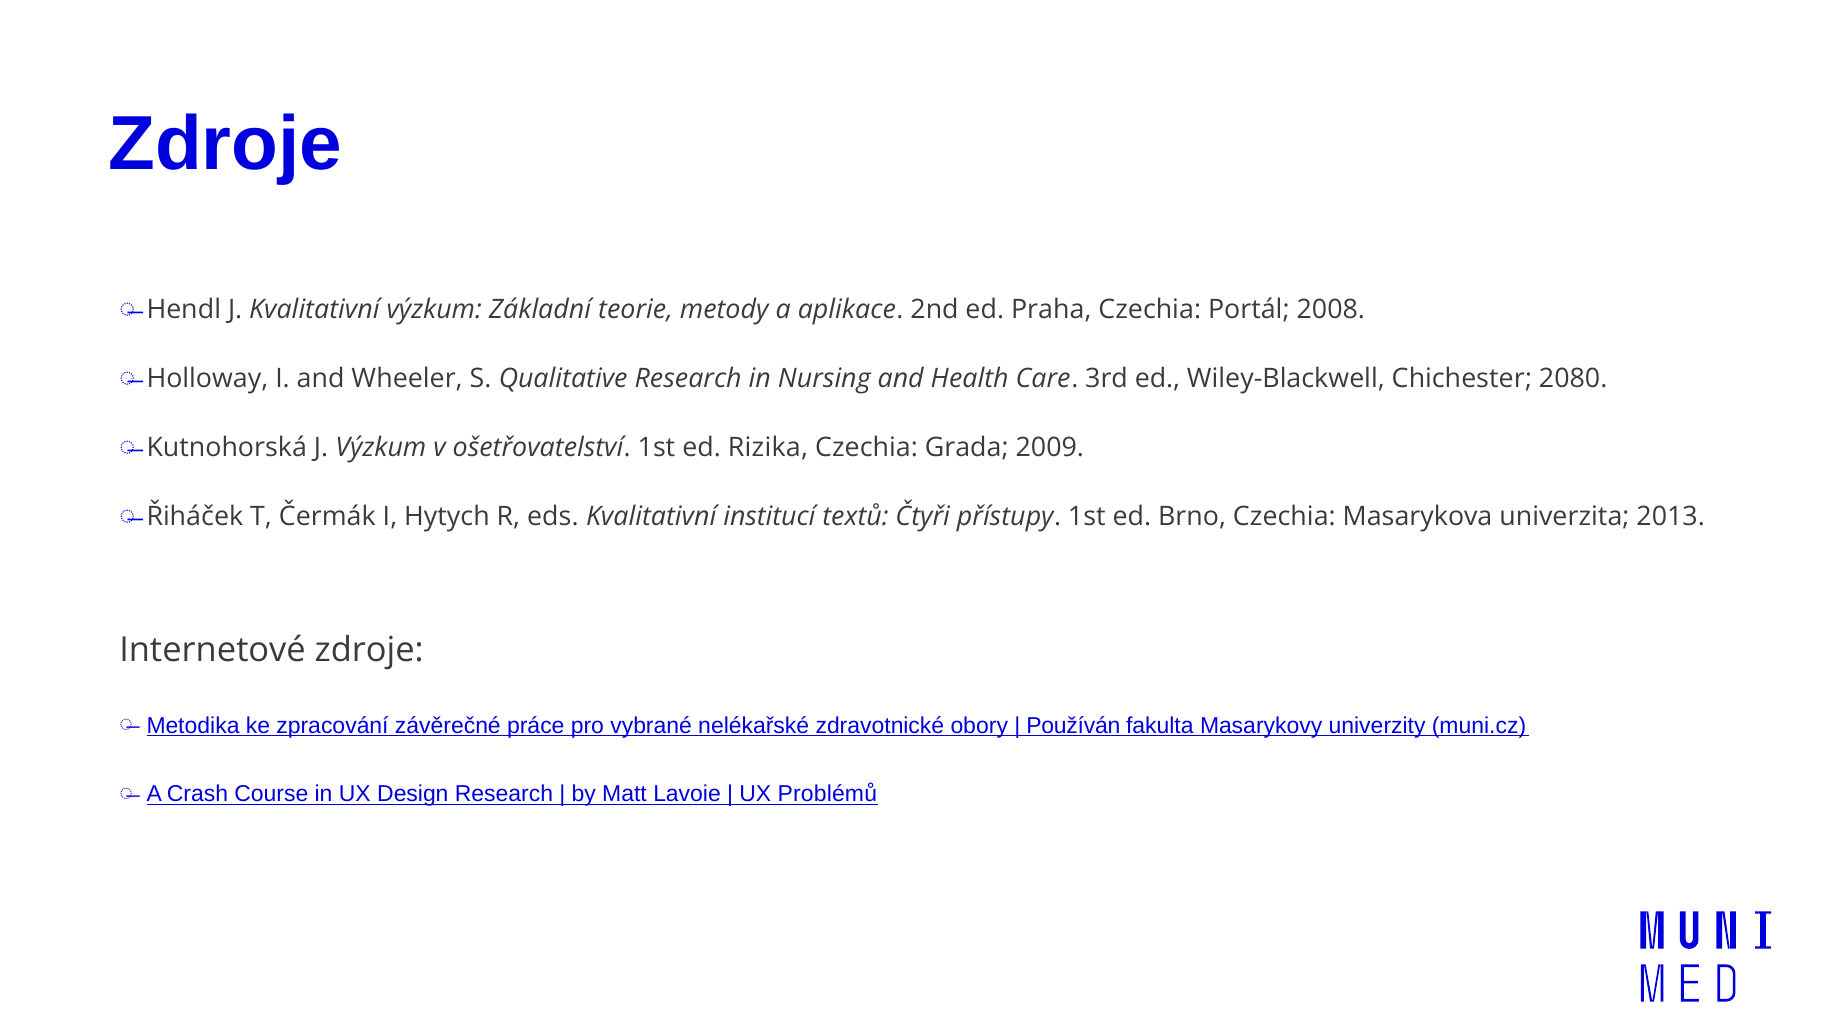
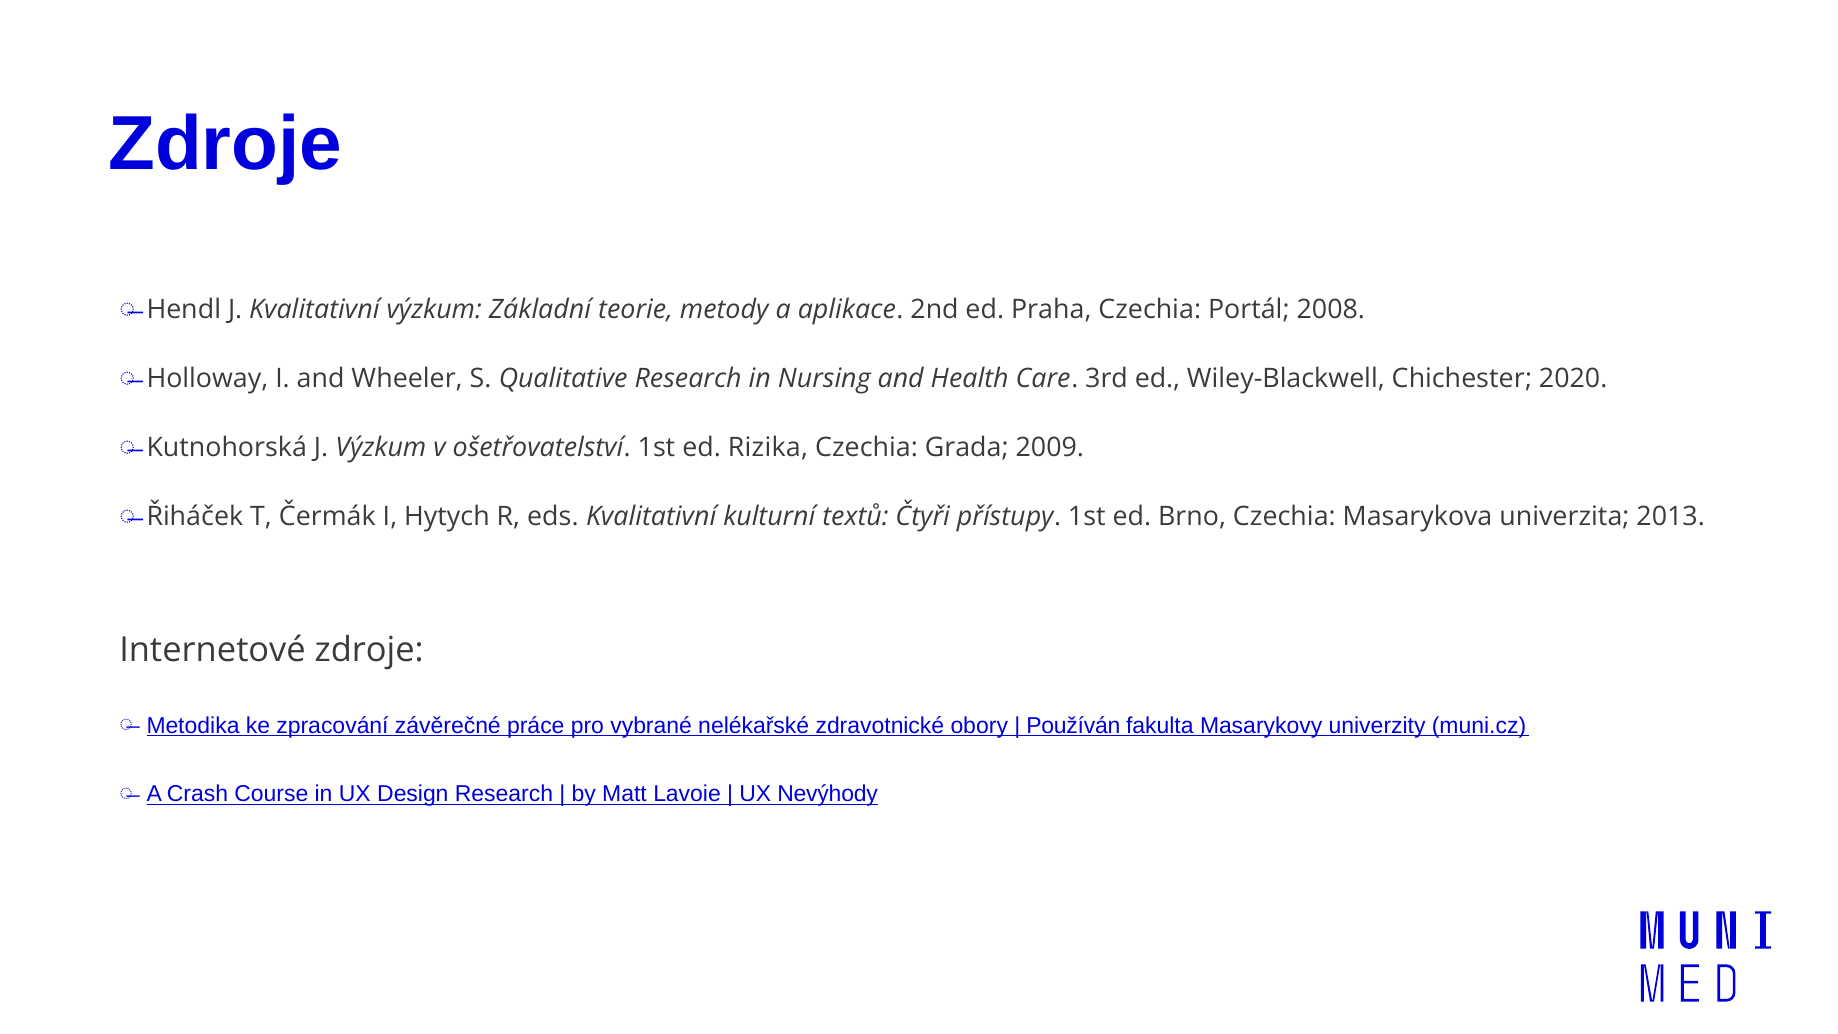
2080: 2080 -> 2020
institucí: institucí -> kulturní
Problémů: Problémů -> Nevýhody
